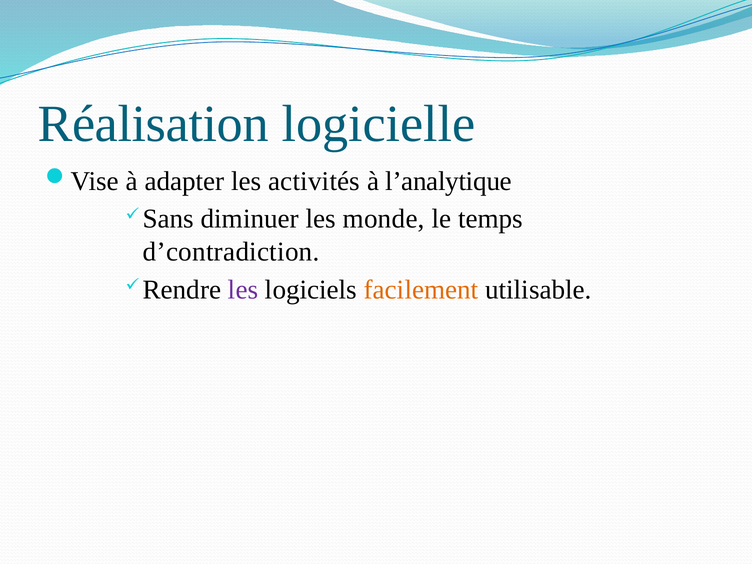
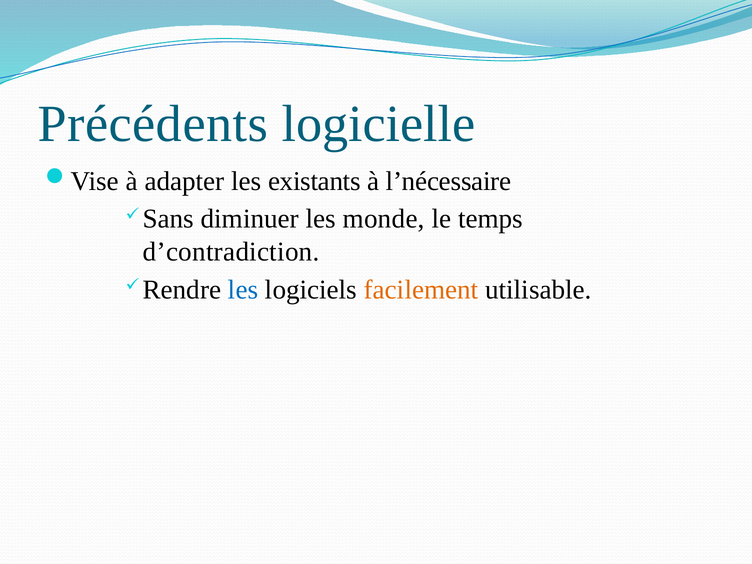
Réalisation: Réalisation -> Précédents
activités: activités -> existants
l’analytique: l’analytique -> l’nécessaire
les at (243, 290) colour: purple -> blue
